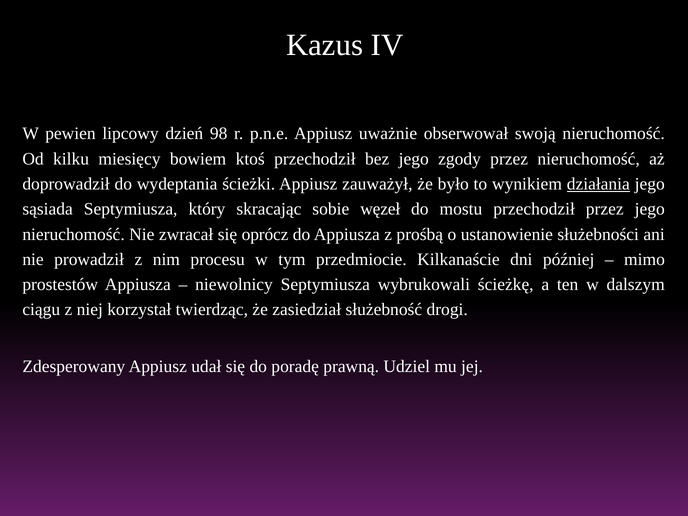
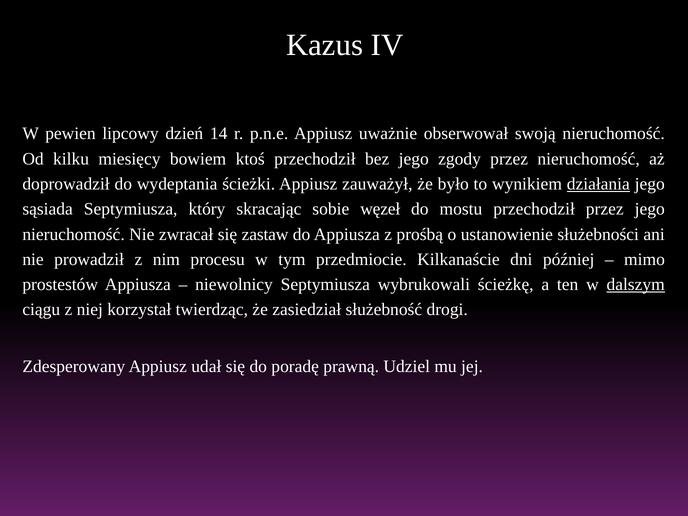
98: 98 -> 14
oprócz: oprócz -> zastaw
dalszym underline: none -> present
